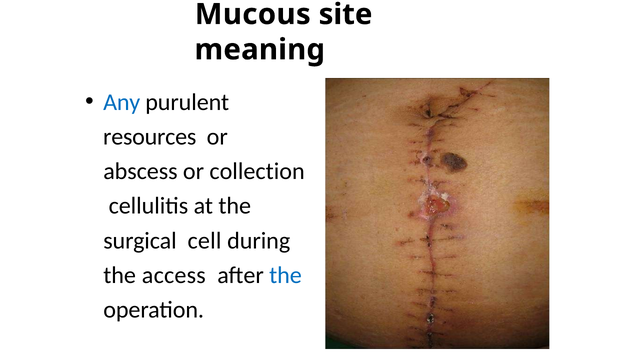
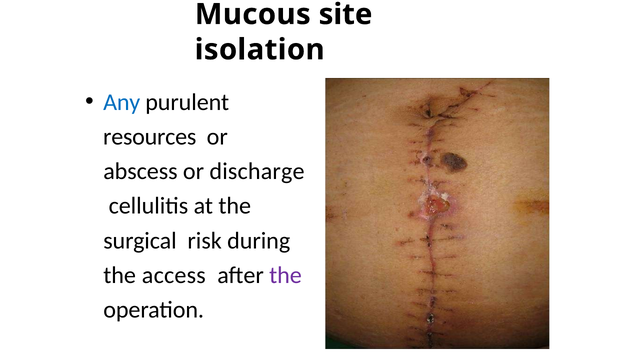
meaning: meaning -> isolation
collection: collection -> discharge
cell: cell -> risk
the at (286, 276) colour: blue -> purple
